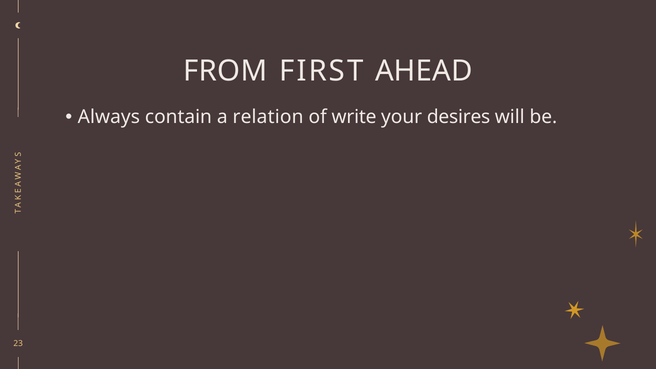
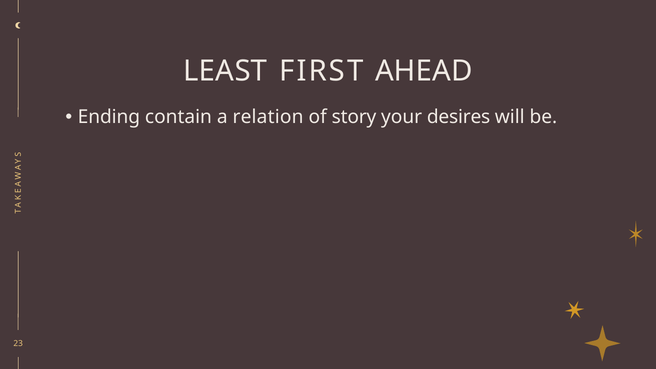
FROM: FROM -> LEAST
Always: Always -> Ending
write: write -> story
